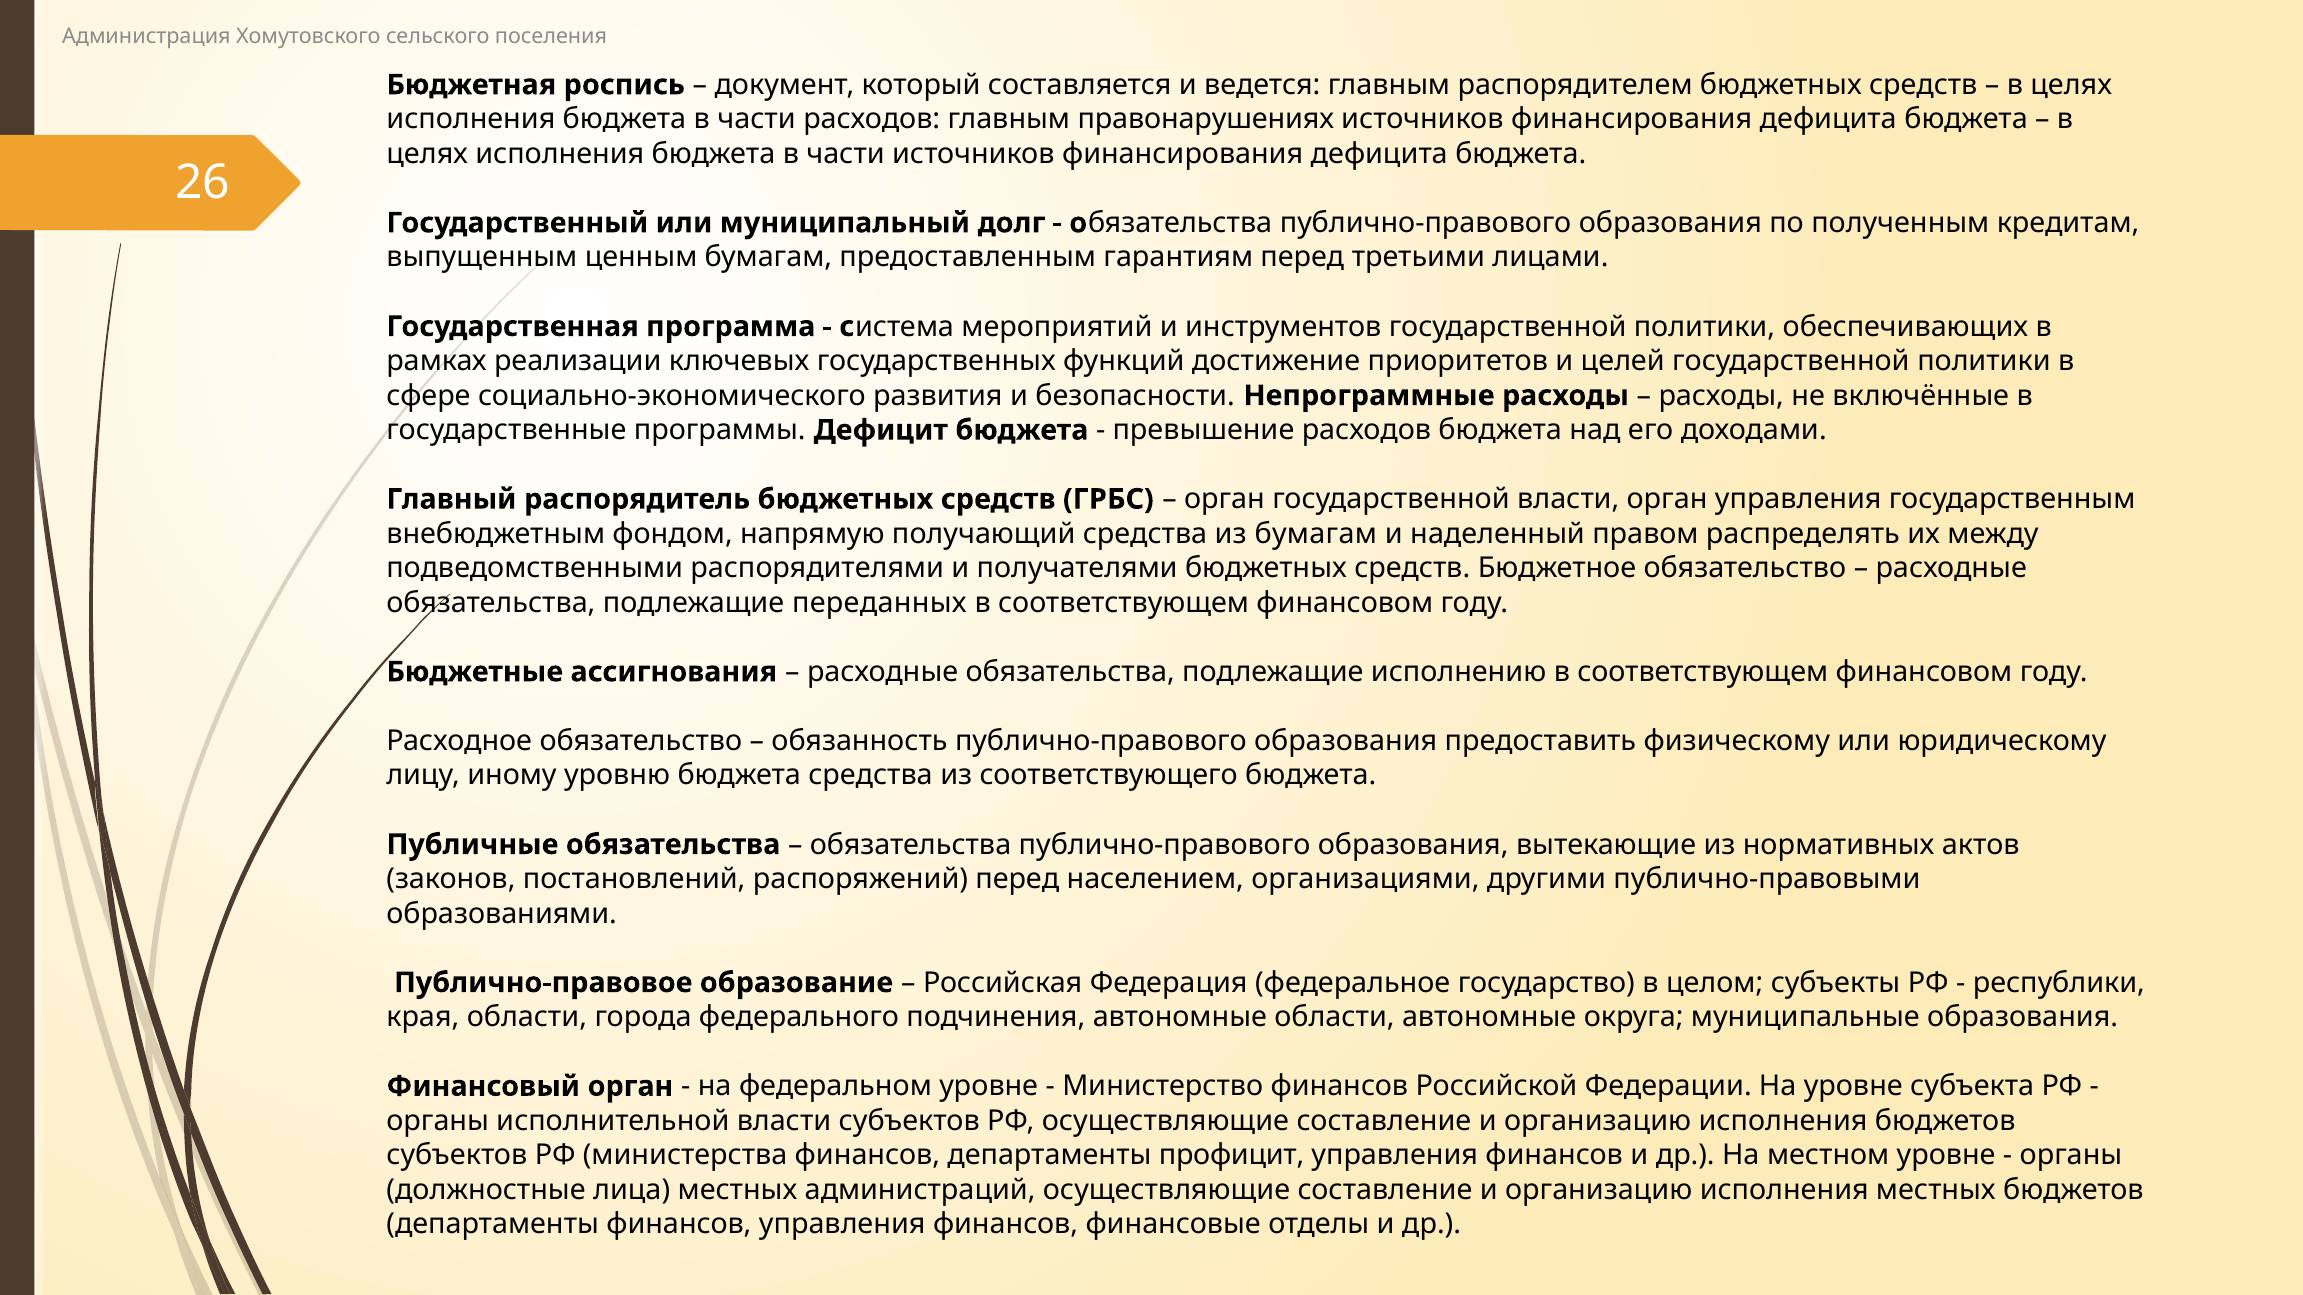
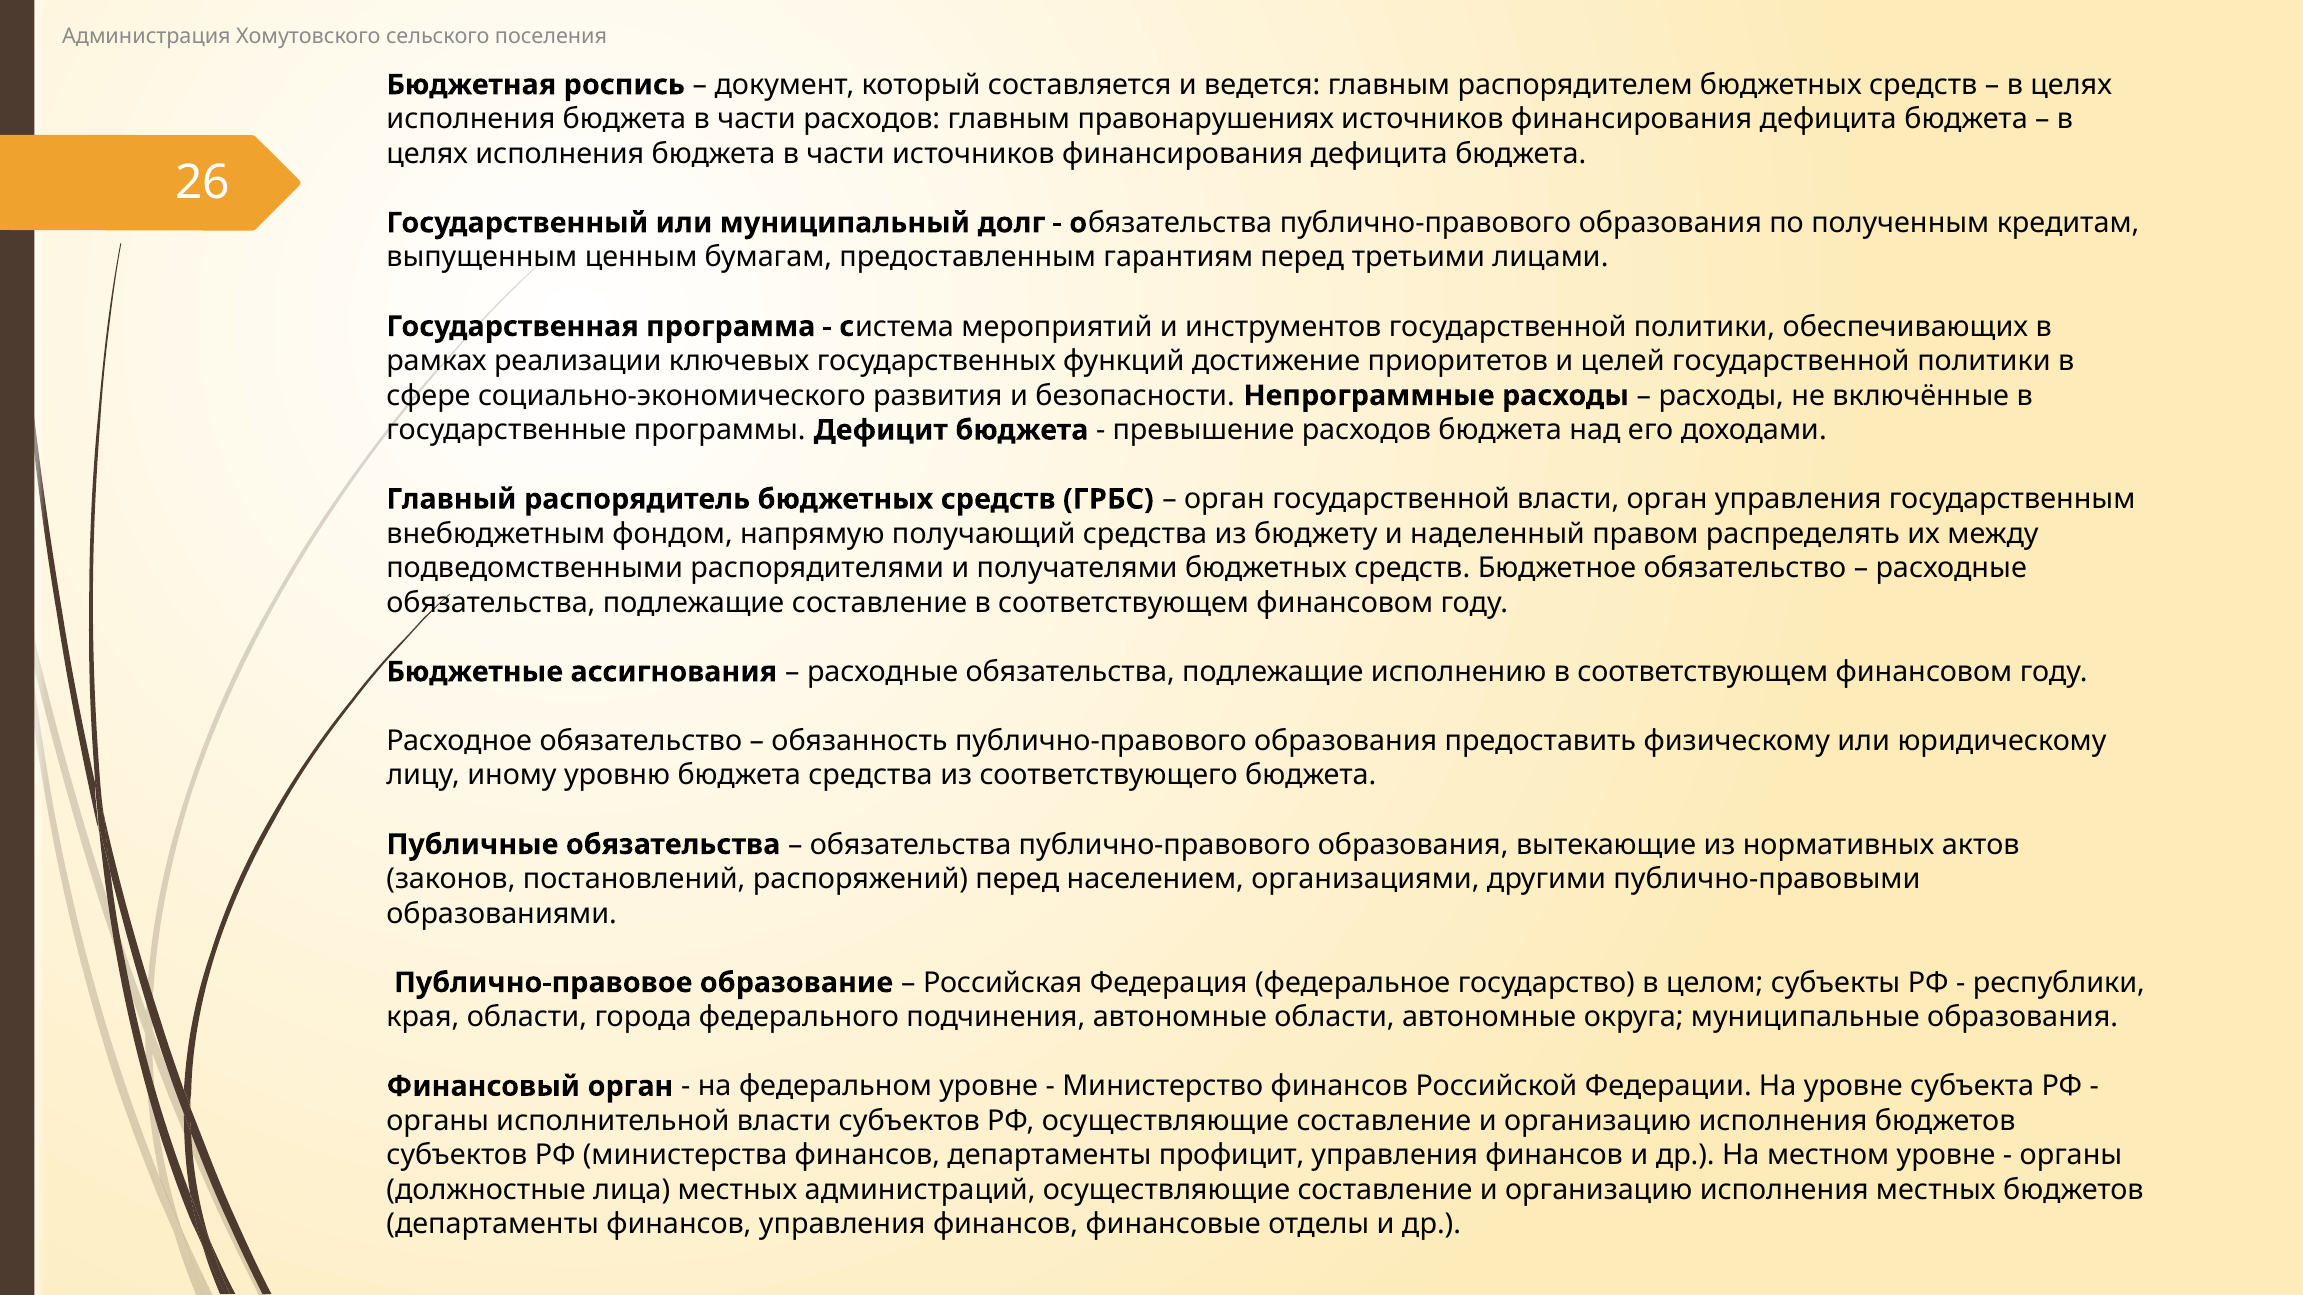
из бумагам: бумагам -> бюджету
подлежащие переданных: переданных -> составление
